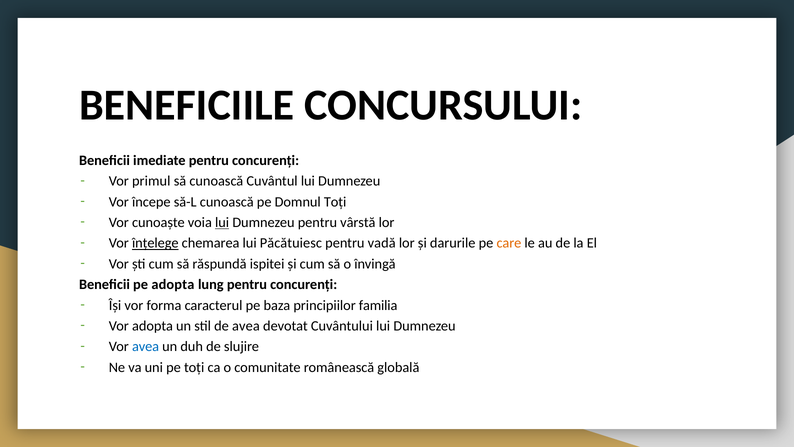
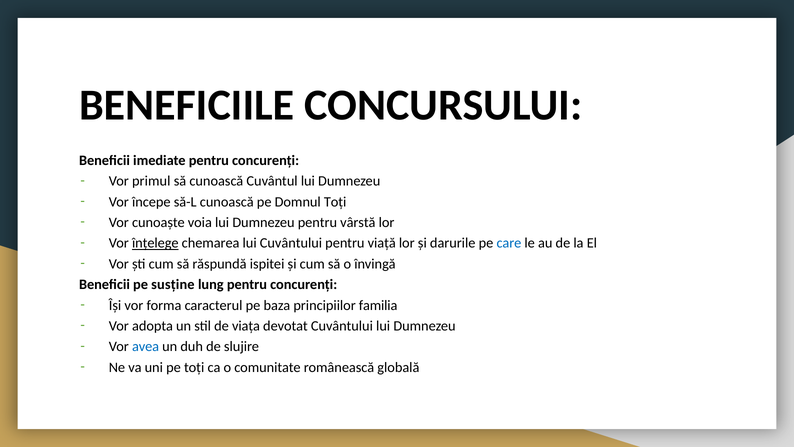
lui at (222, 222) underline: present -> none
lui Păcătuiesc: Păcătuiesc -> Cuvântului
vadă: vadă -> viață
care colour: orange -> blue
pe adopta: adopta -> susține
de avea: avea -> viața
